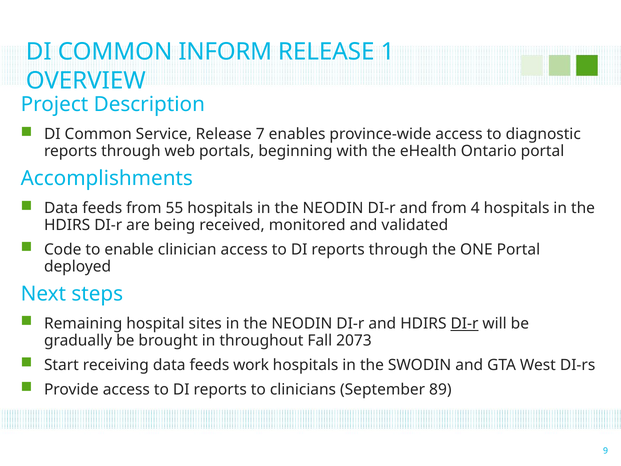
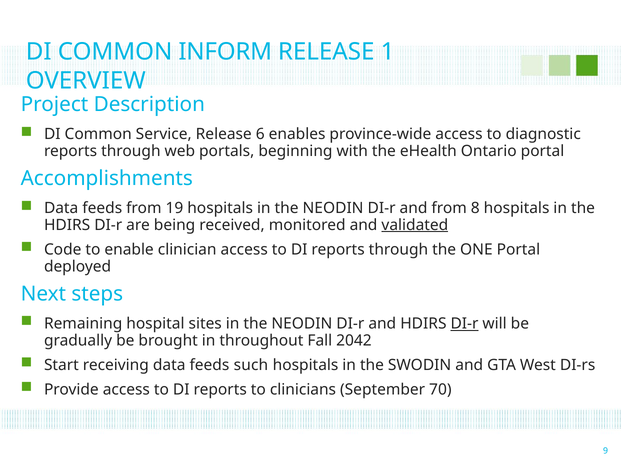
7: 7 -> 6
55: 55 -> 19
4: 4 -> 8
validated underline: none -> present
2073: 2073 -> 2042
work: work -> such
89: 89 -> 70
